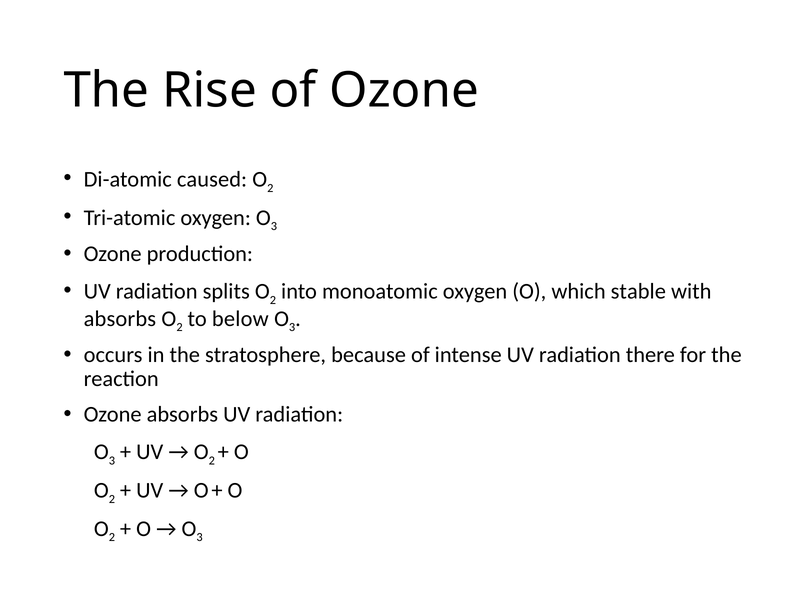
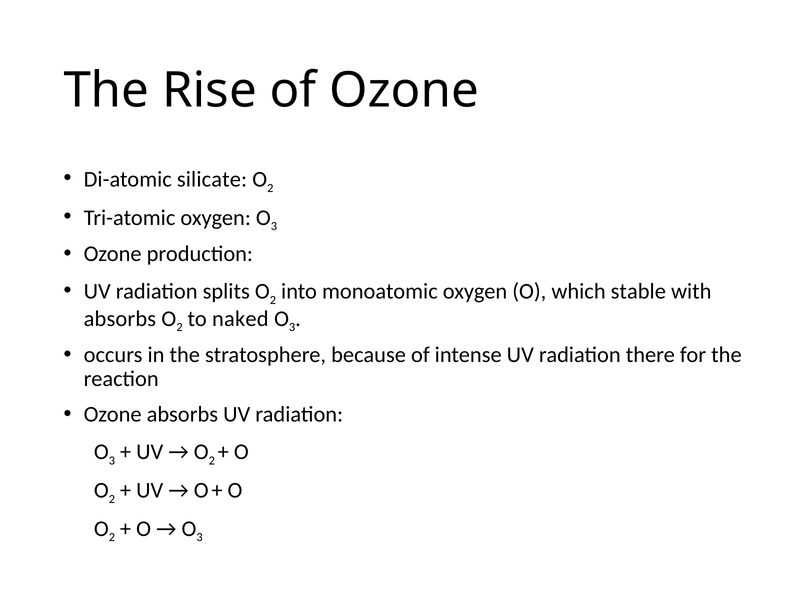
caused: caused -> silicate
below: below -> naked
